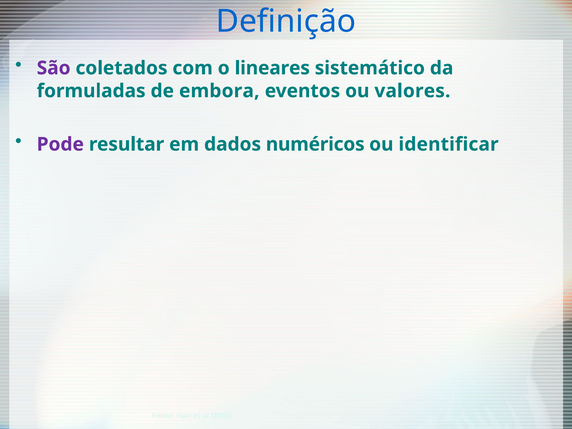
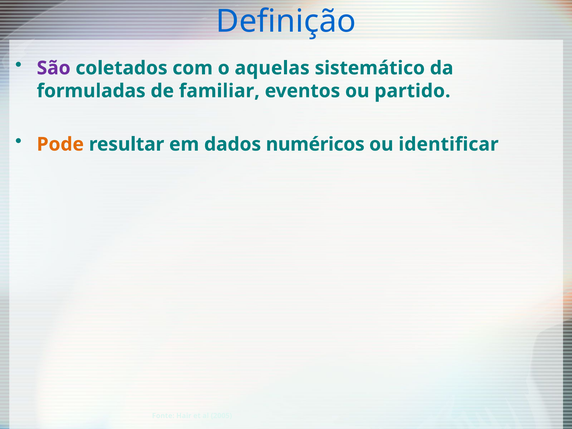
lineares: lineares -> aquelas
embora: embora -> familiar
valores: valores -> partido
Pode colour: purple -> orange
